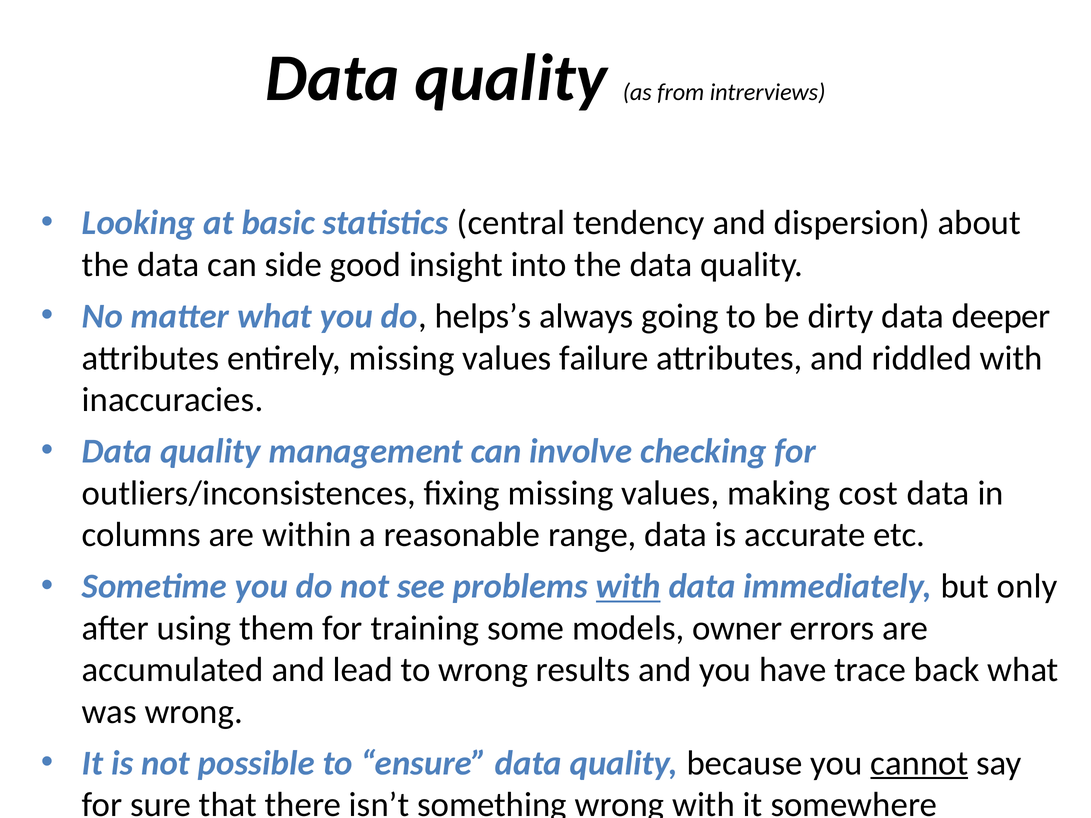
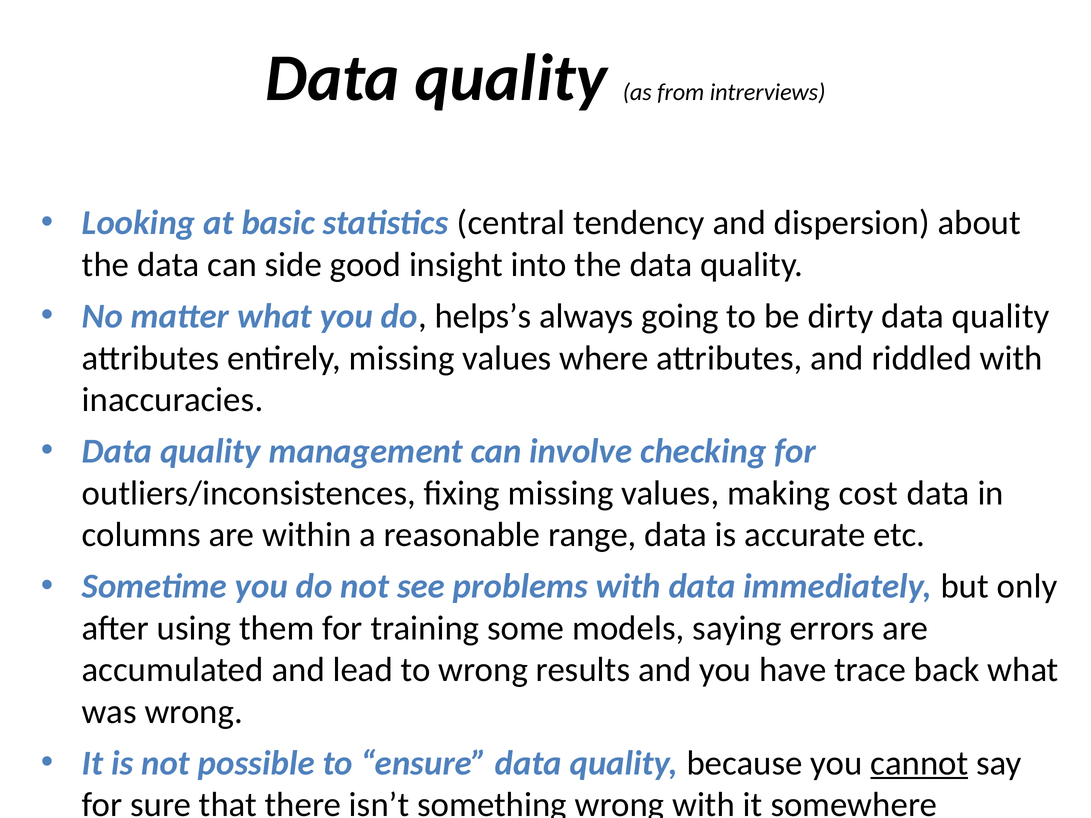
dirty data deeper: deeper -> quality
failure: failure -> where
with at (628, 587) underline: present -> none
owner: owner -> saying
